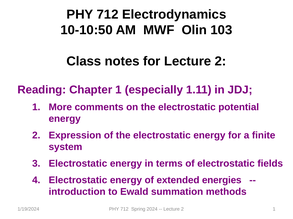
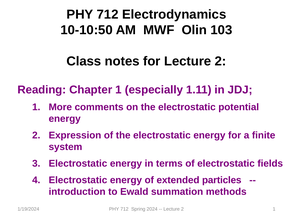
energies: energies -> particles
